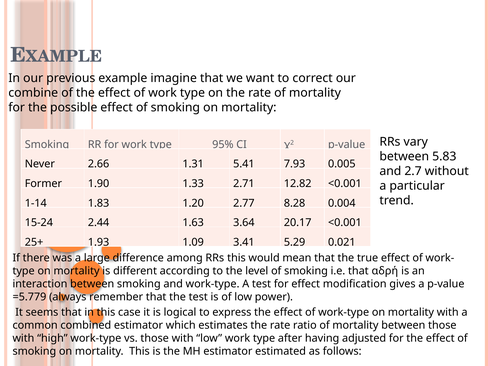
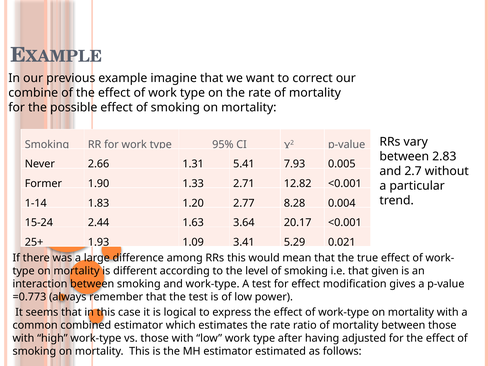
5.83: 5.83 -> 2.83
αδρή: αδρή -> given
=5.779: =5.779 -> =0.773
